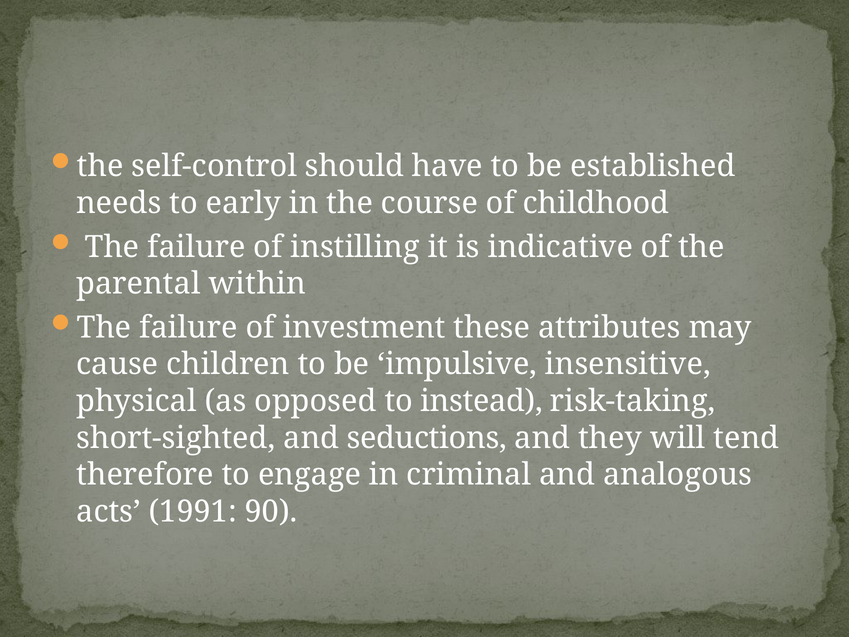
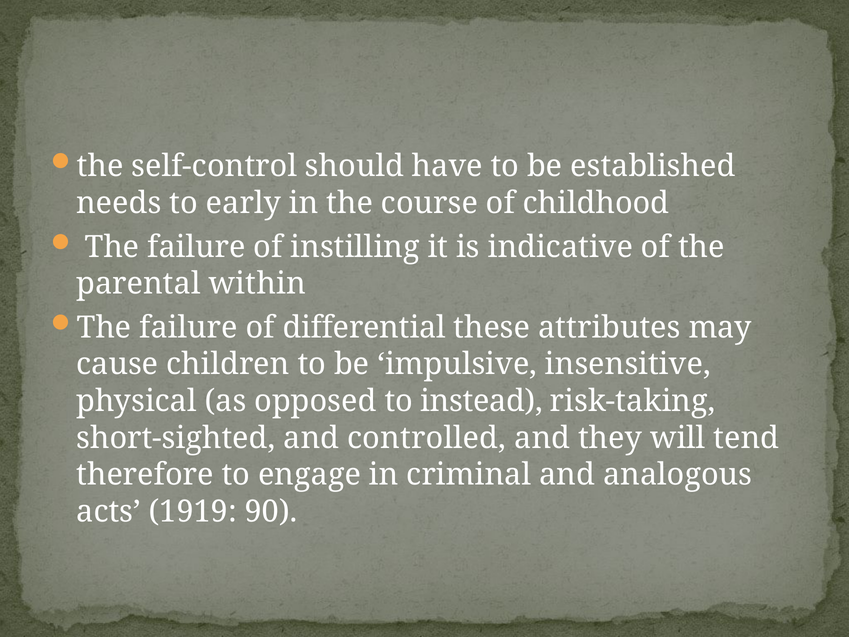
investment: investment -> differential
seductions: seductions -> controlled
1991: 1991 -> 1919
